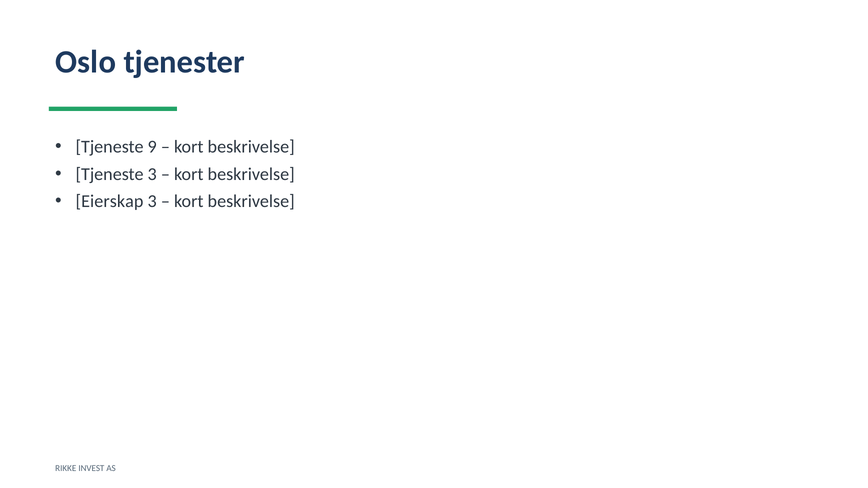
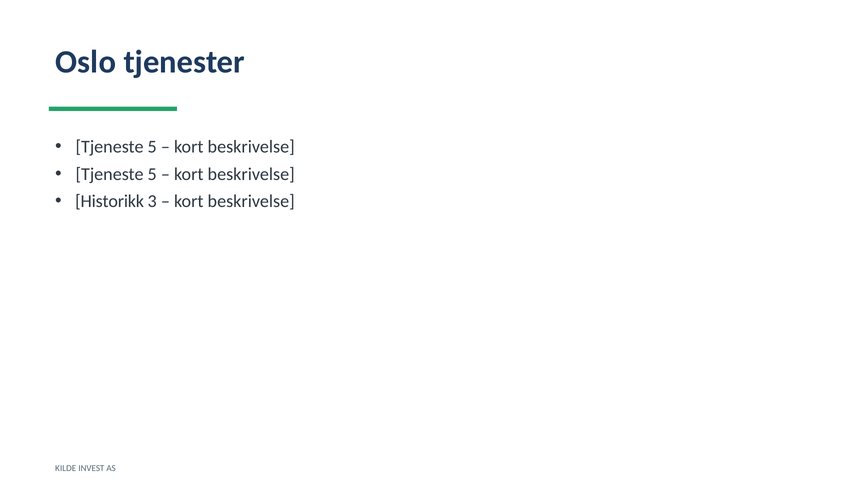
9 at (152, 147): 9 -> 5
3 at (152, 174): 3 -> 5
Eierskap: Eierskap -> Historikk
RIKKE: RIKKE -> KILDE
